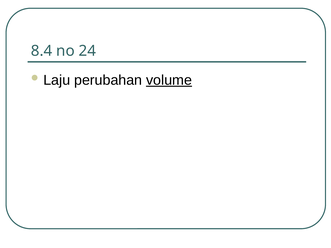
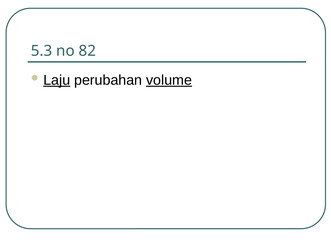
8.4: 8.4 -> 5.3
24: 24 -> 82
Laju underline: none -> present
